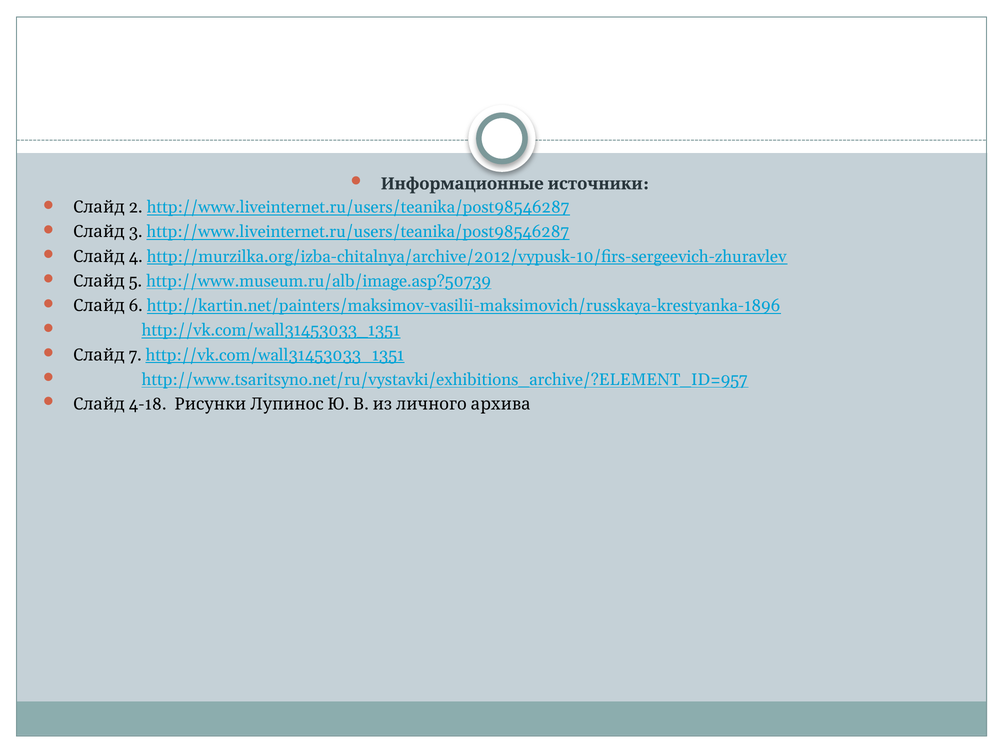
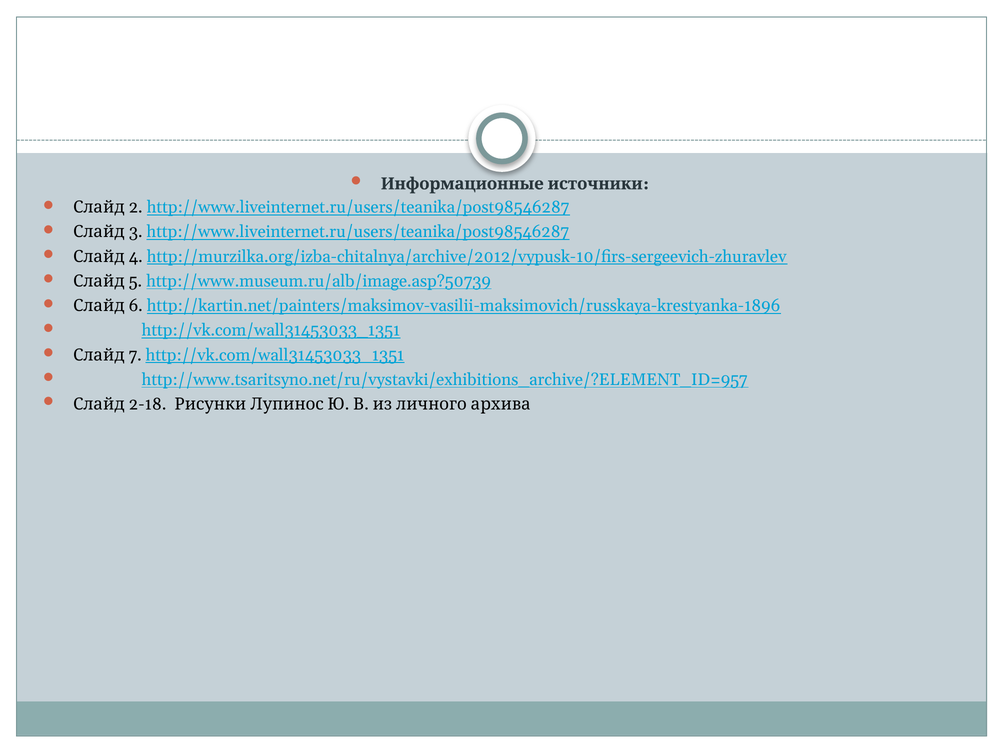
4-18: 4-18 -> 2-18
